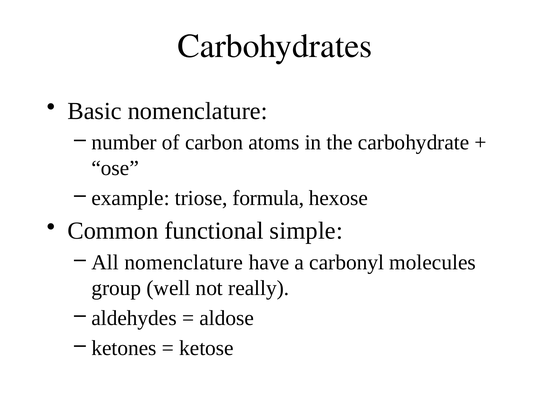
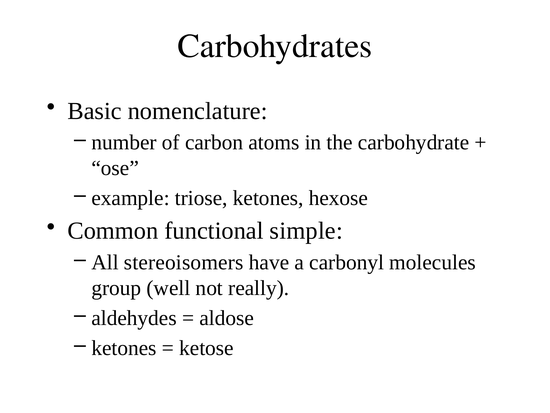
triose formula: formula -> ketones
All nomenclature: nomenclature -> stereoisomers
